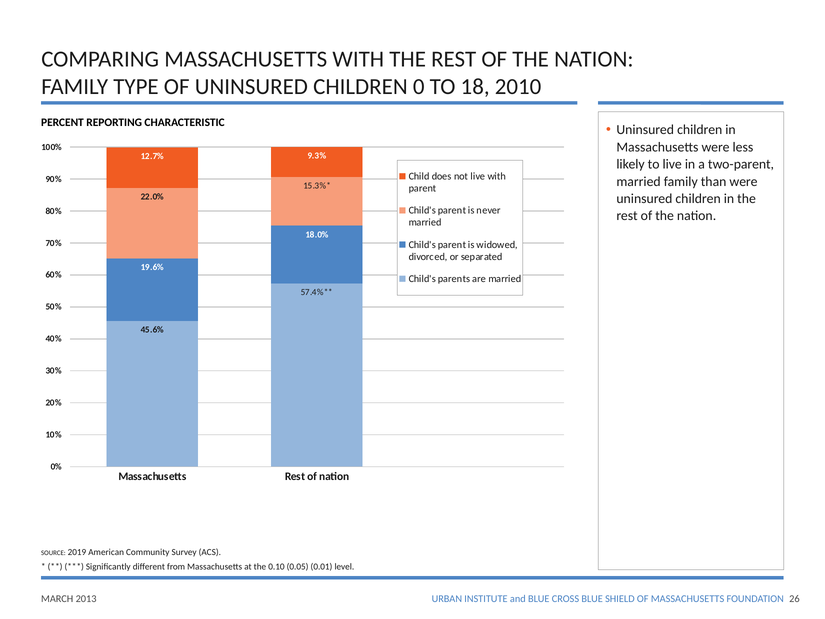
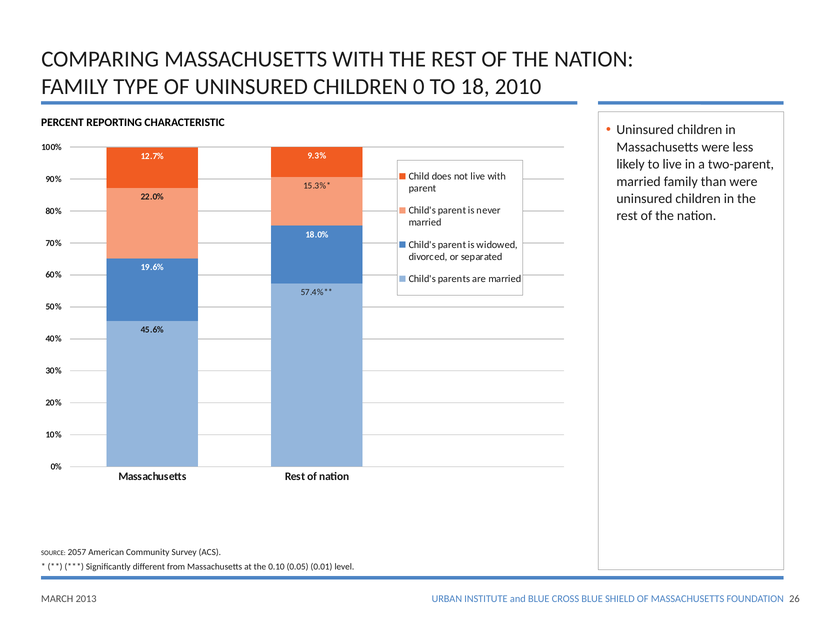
2019: 2019 -> 2057
